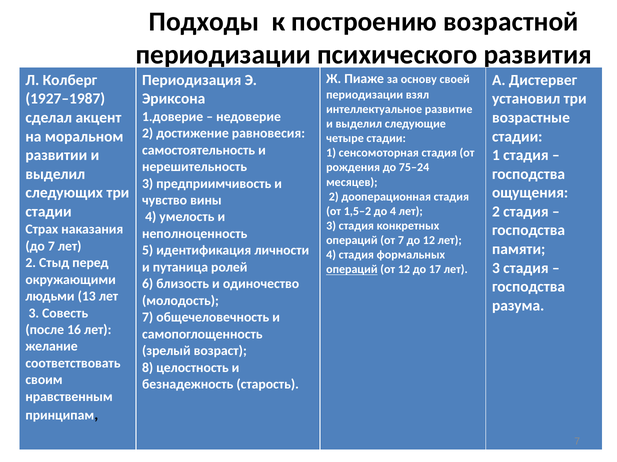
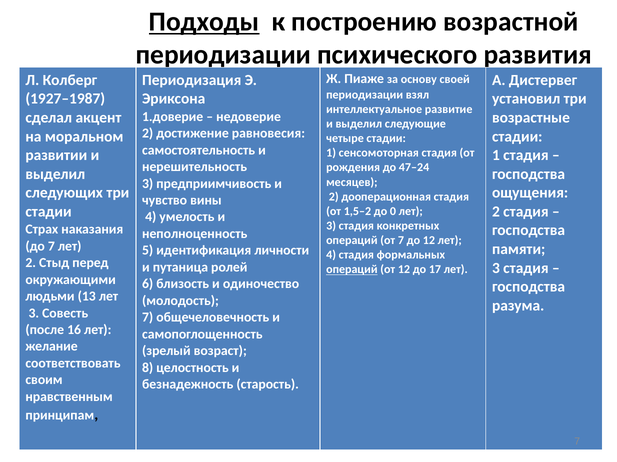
Подходы underline: none -> present
75–24: 75–24 -> 47–24
до 4: 4 -> 0
